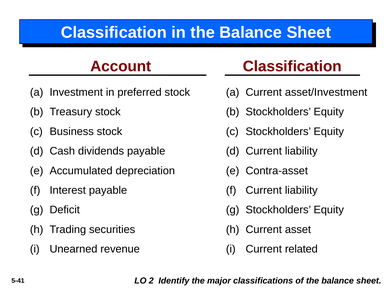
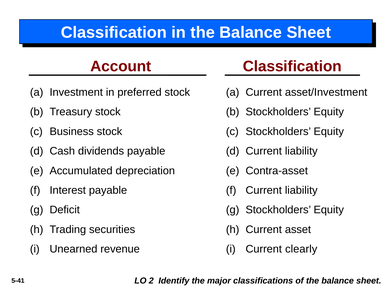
related: related -> clearly
